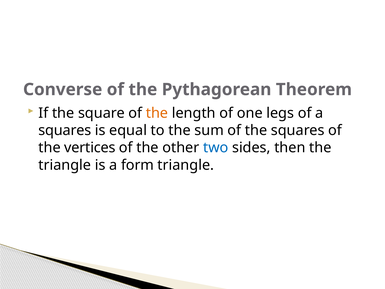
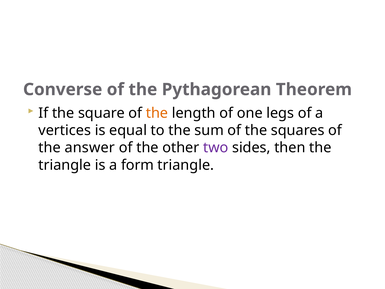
squares at (65, 130): squares -> vertices
vertices: vertices -> answer
two colour: blue -> purple
